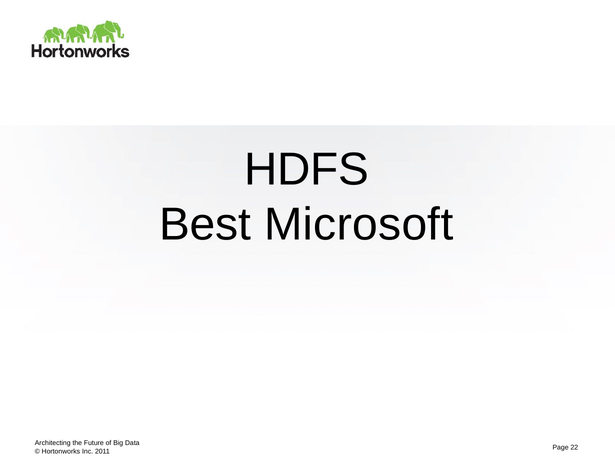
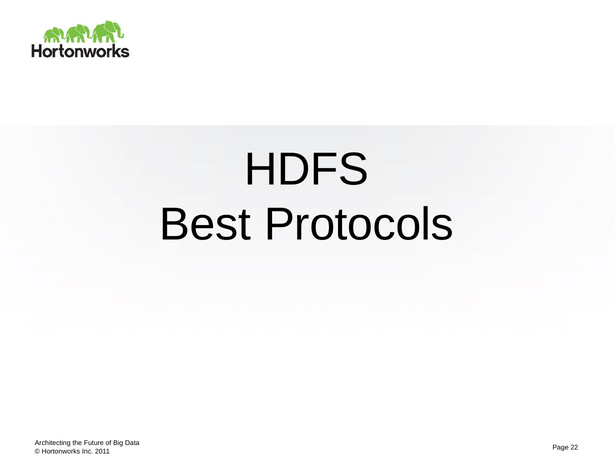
Microsoft: Microsoft -> Protocols
